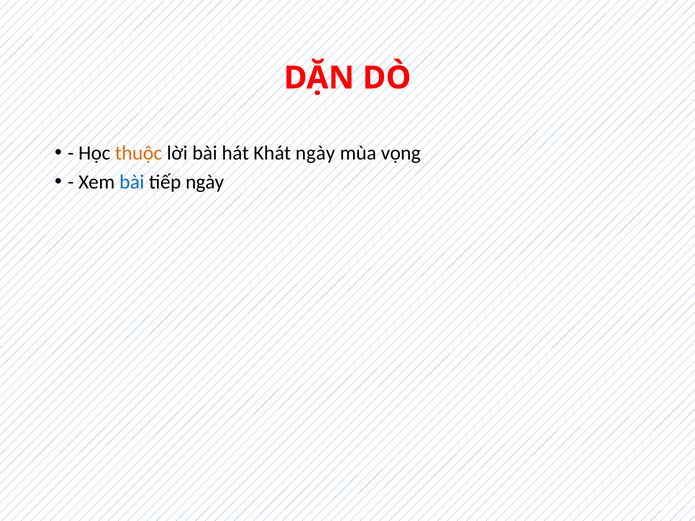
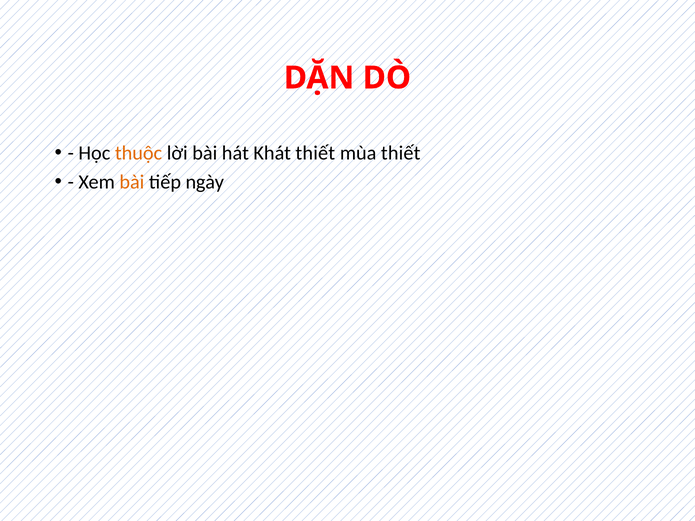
Khát ngày: ngày -> thiết
mùa vọng: vọng -> thiết
bài at (132, 182) colour: blue -> orange
